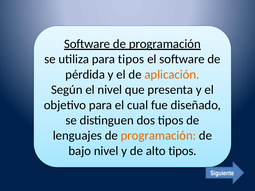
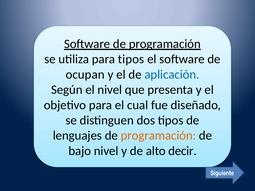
pérdida: pérdida -> ocupan
aplicación colour: orange -> blue
alto tipos: tipos -> decir
